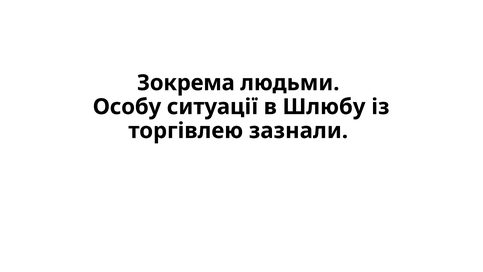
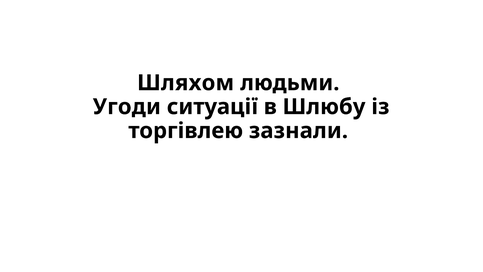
Зокрема: Зокрема -> Шляхом
Особу: Особу -> Угоди
